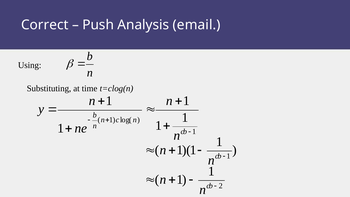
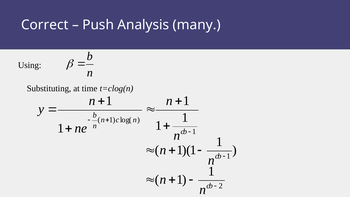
email: email -> many
